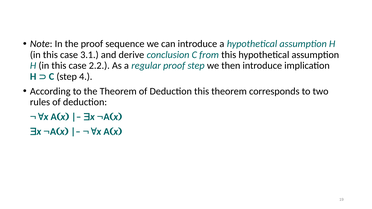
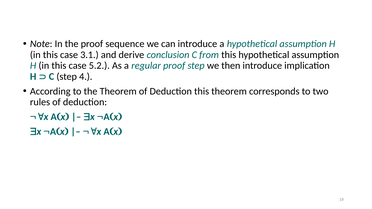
2.2: 2.2 -> 5.2
